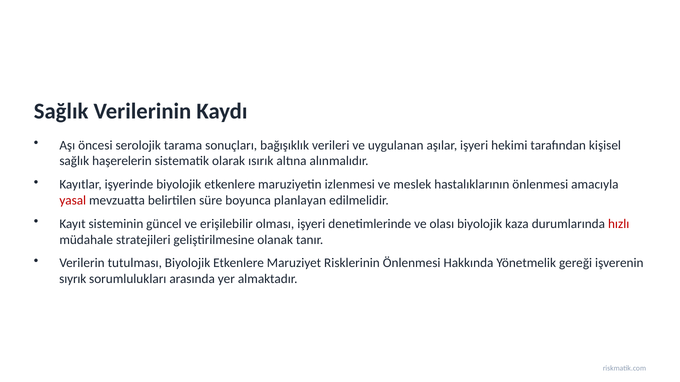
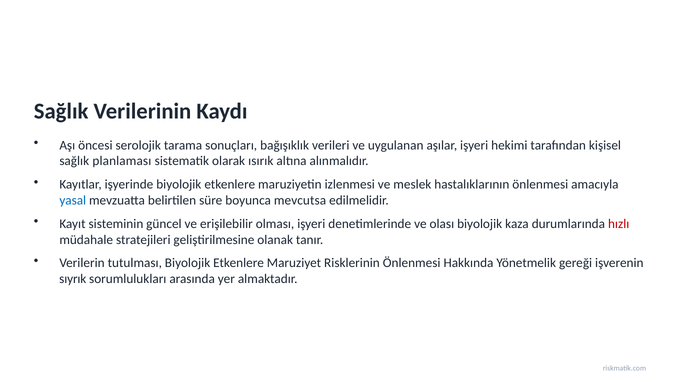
haşerelerin: haşerelerin -> planlaması
yasal colour: red -> blue
planlayan: planlayan -> mevcutsa
